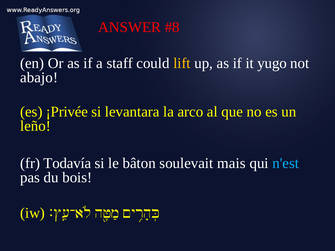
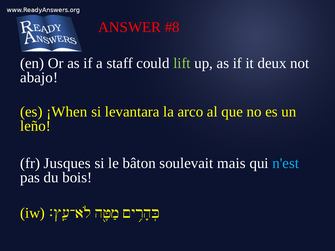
lift colour: yellow -> light green
yugo: yugo -> deux
¡Privée: ¡Privée -> ¡When
Todavía: Todavía -> Jusques
